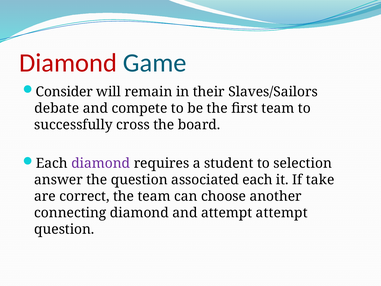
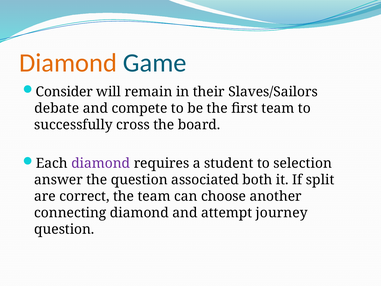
Diamond at (68, 63) colour: red -> orange
associated each: each -> both
take: take -> split
attempt attempt: attempt -> journey
